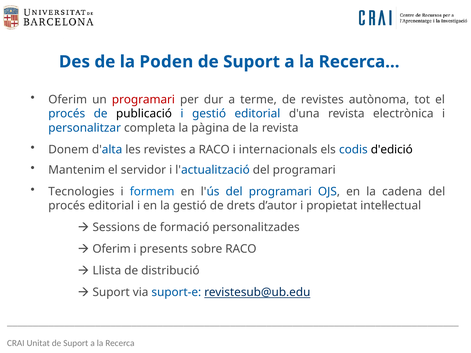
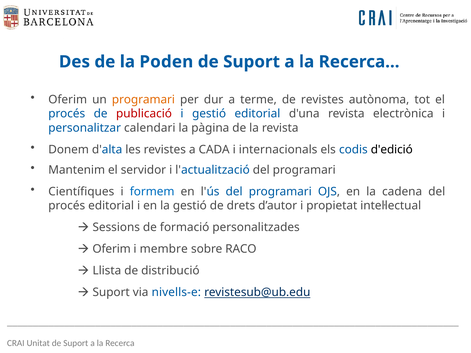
programari at (143, 100) colour: red -> orange
publicació colour: black -> red
completa: completa -> calendari
a RACO: RACO -> CADA
Tecnologies: Tecnologies -> Científiques
presents: presents -> membre
suport-e: suport-e -> nivells-e
